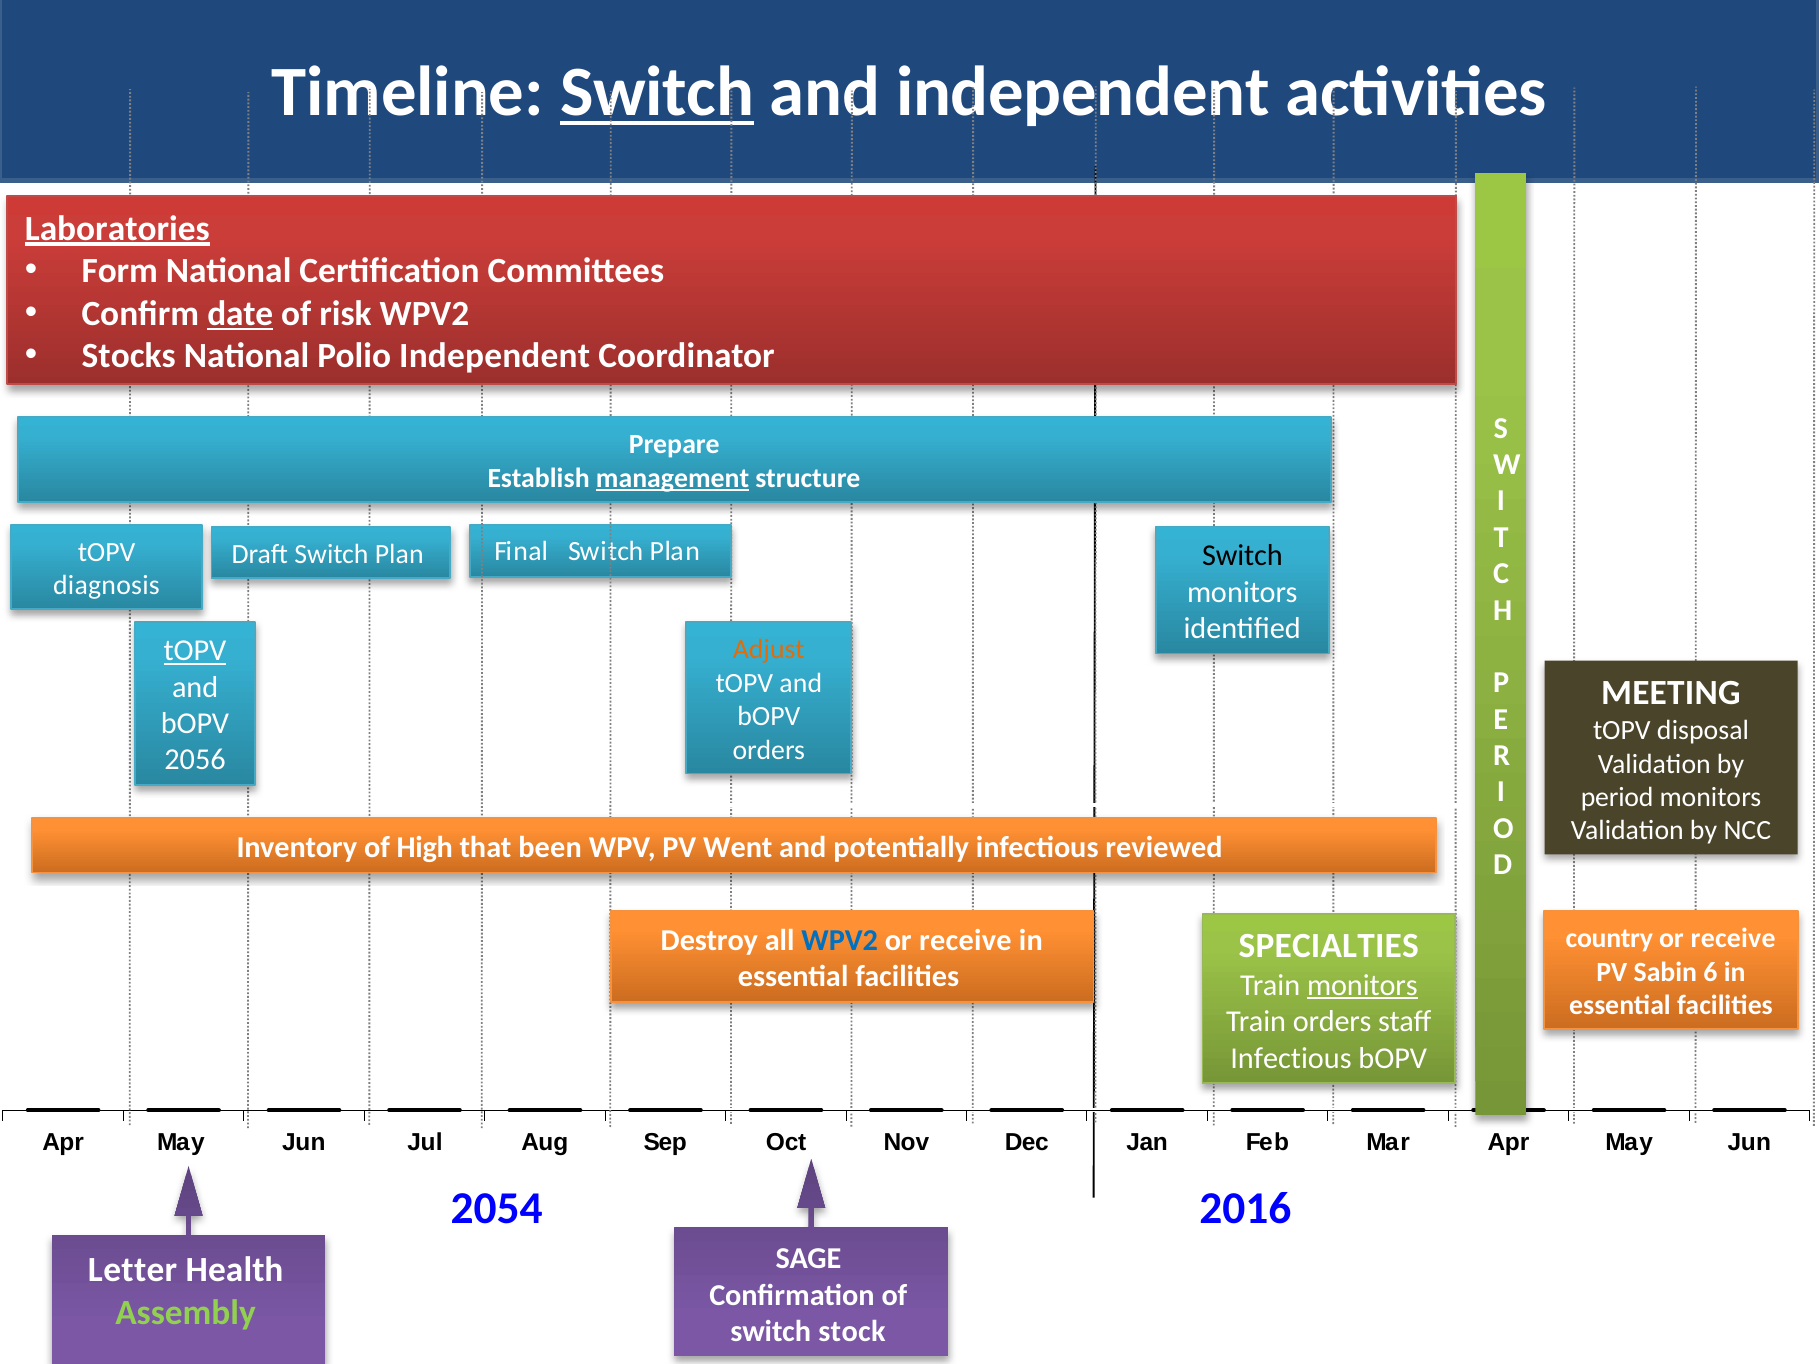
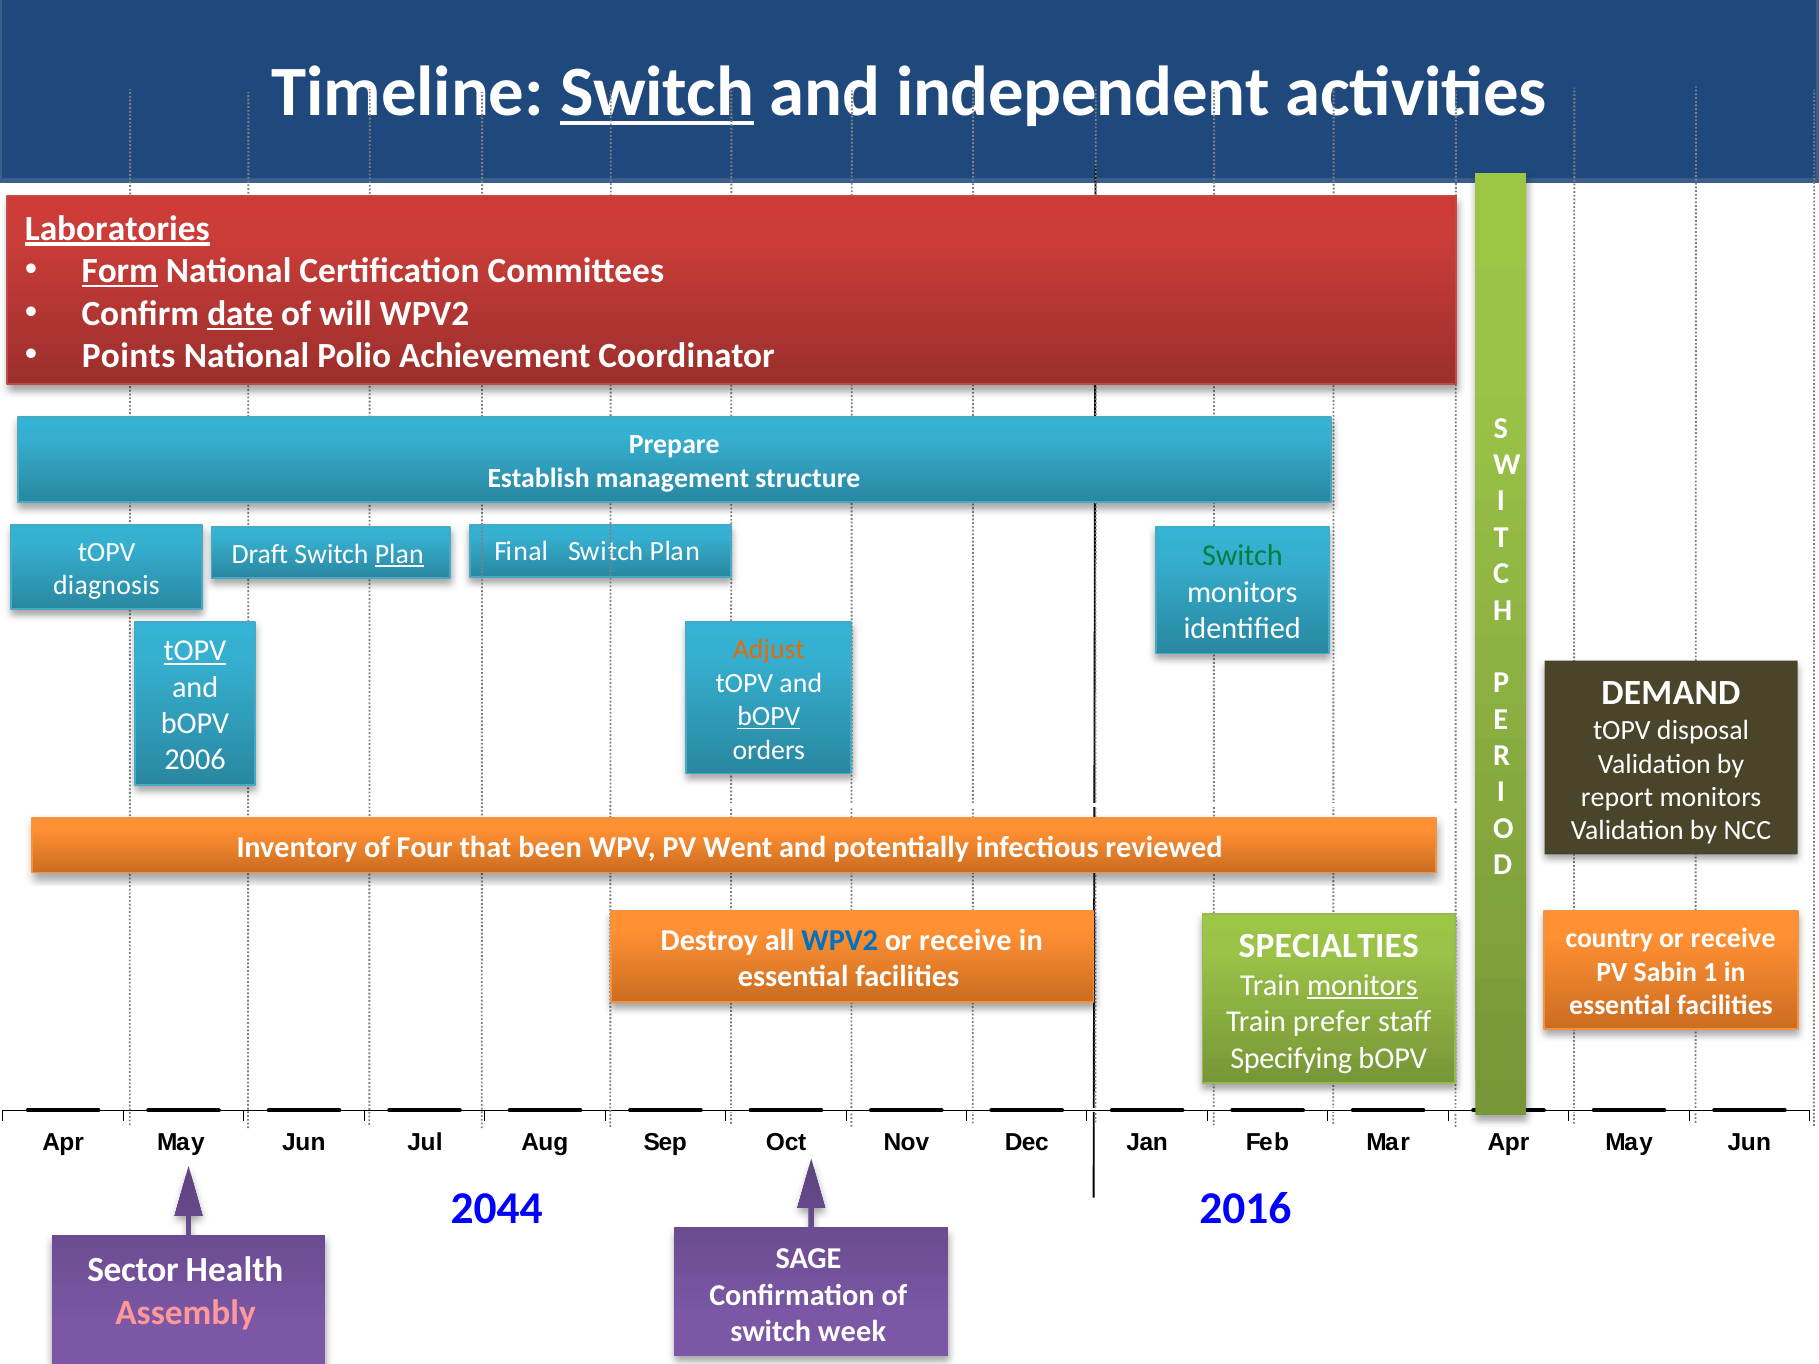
Form underline: none -> present
risk: risk -> will
Stocks: Stocks -> Points
Polio Independent: Independent -> Achievement
management underline: present -> none
Plan at (399, 554) underline: none -> present
Switch at (1242, 556) colour: black -> green
MEETING: MEETING -> DEMAND
bOPV at (769, 717) underline: none -> present
2056: 2056 -> 2006
period: period -> report
High: High -> Four
6: 6 -> 1
Train orders: orders -> prefer
Infectious at (1291, 1058): Infectious -> Specifying
2054: 2054 -> 2044
Letter: Letter -> Sector
Assembly colour: light green -> pink
stock: stock -> week
